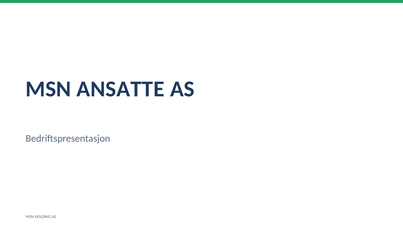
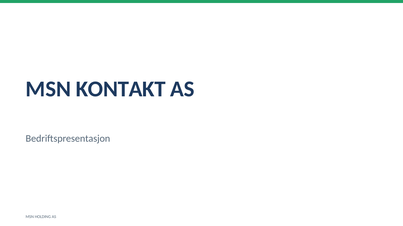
ANSATTE: ANSATTE -> KONTAKT
